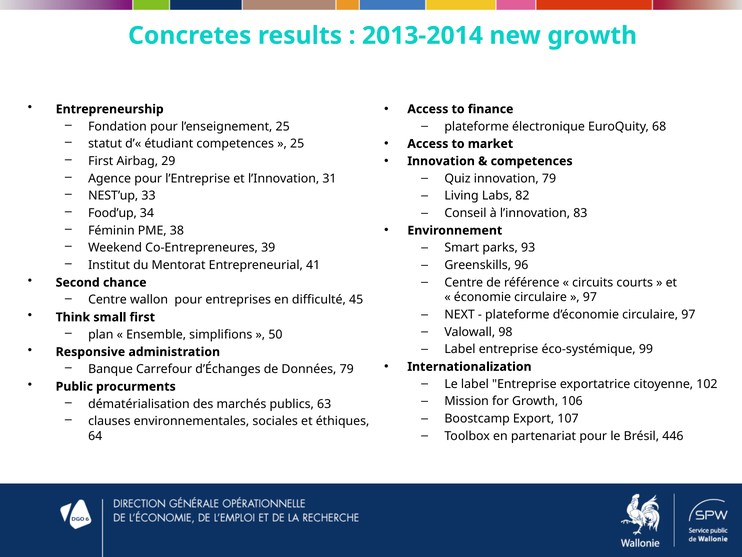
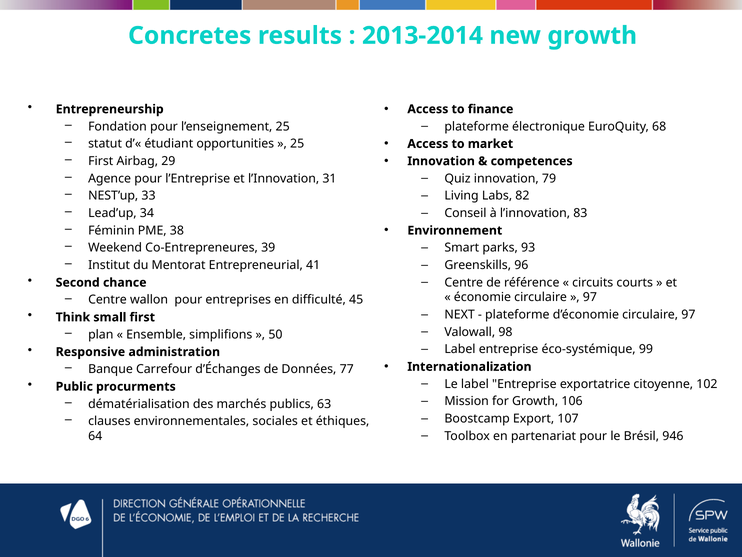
étudiant competences: competences -> opportunities
Food’up: Food’up -> Lead’up
Données 79: 79 -> 77
446: 446 -> 946
